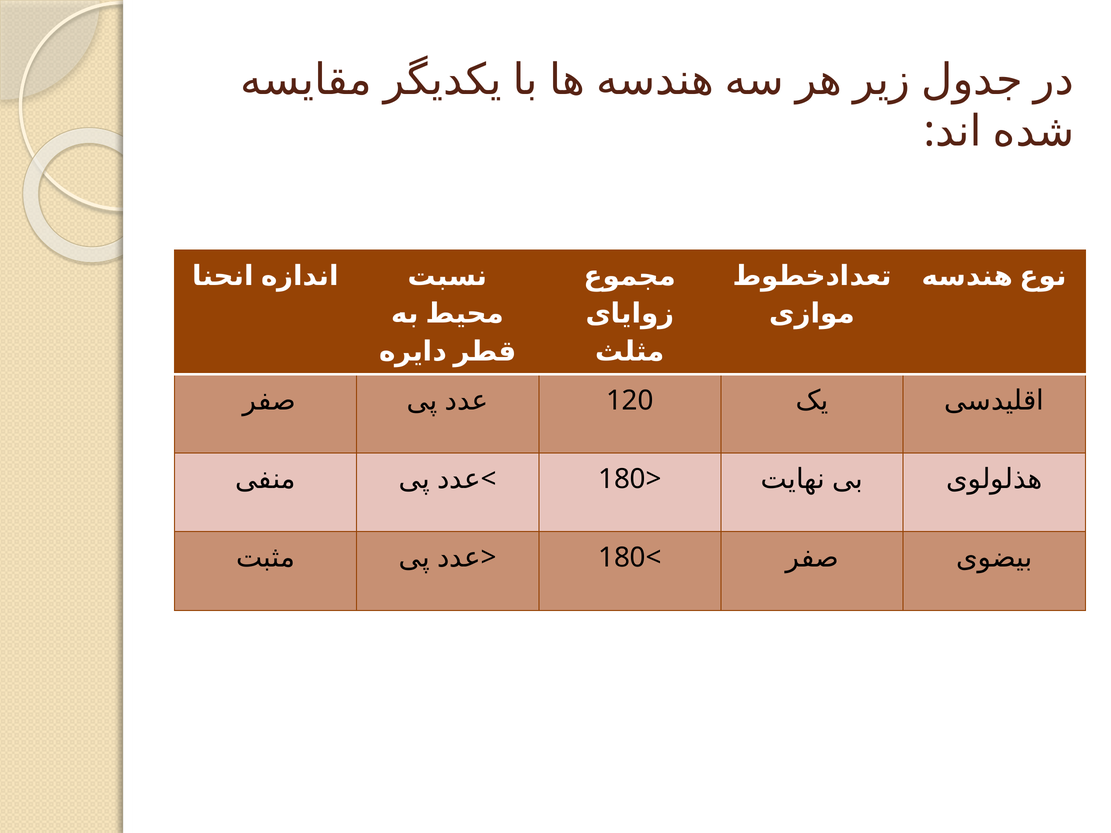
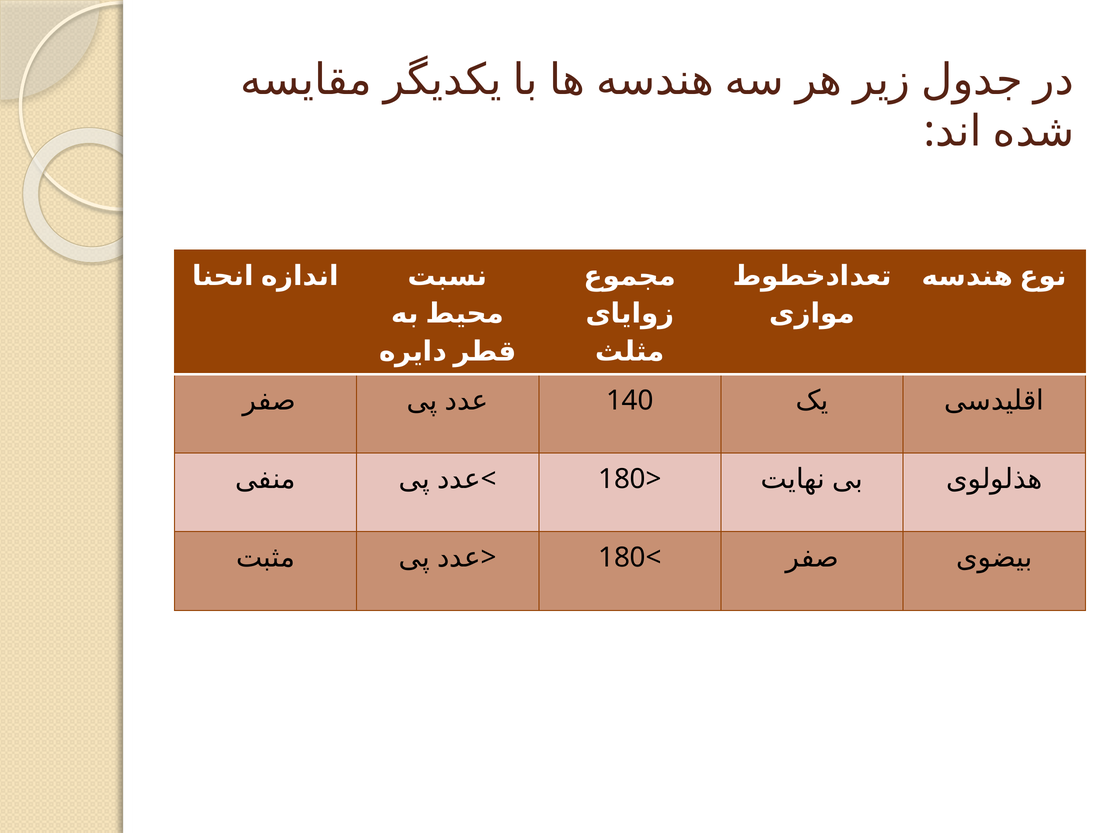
120: 120 -> 140
